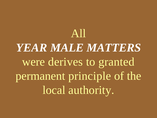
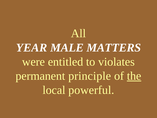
derives: derives -> entitled
granted: granted -> violates
the underline: none -> present
authority: authority -> powerful
